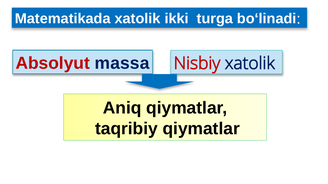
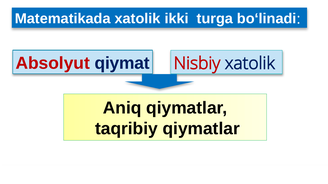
massa: massa -> qiymat
